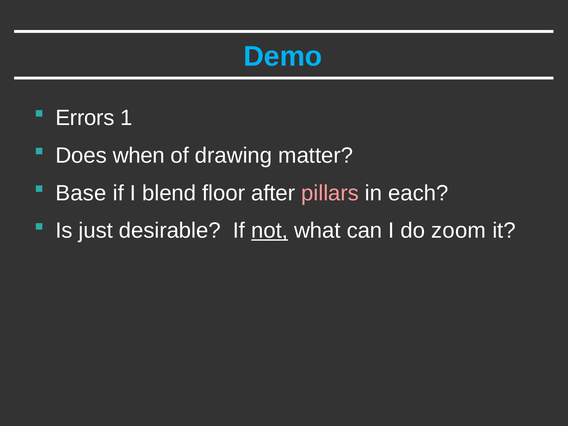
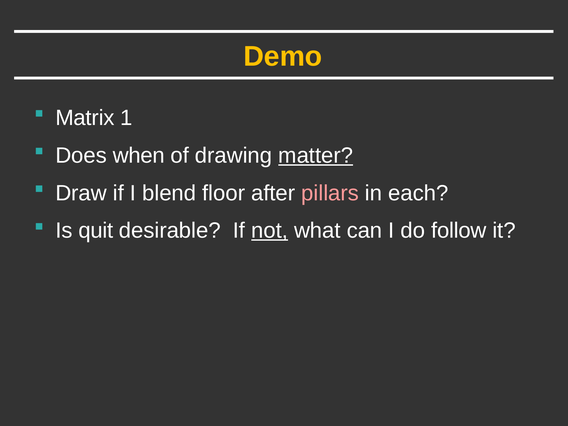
Demo colour: light blue -> yellow
Errors: Errors -> Matrix
matter underline: none -> present
Base: Base -> Draw
just: just -> quit
zoom: zoom -> follow
